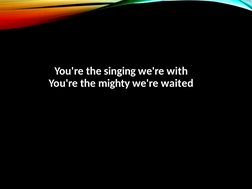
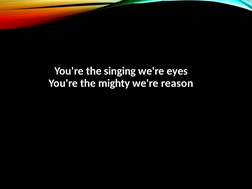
with: with -> eyes
waited: waited -> reason
